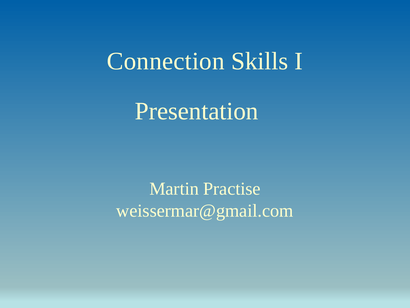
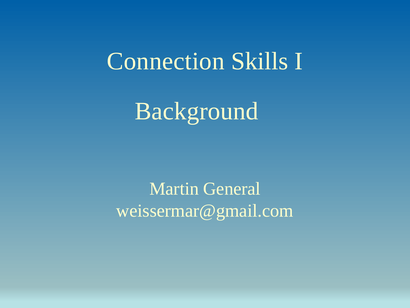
Presentation: Presentation -> Background
Practise: Practise -> General
